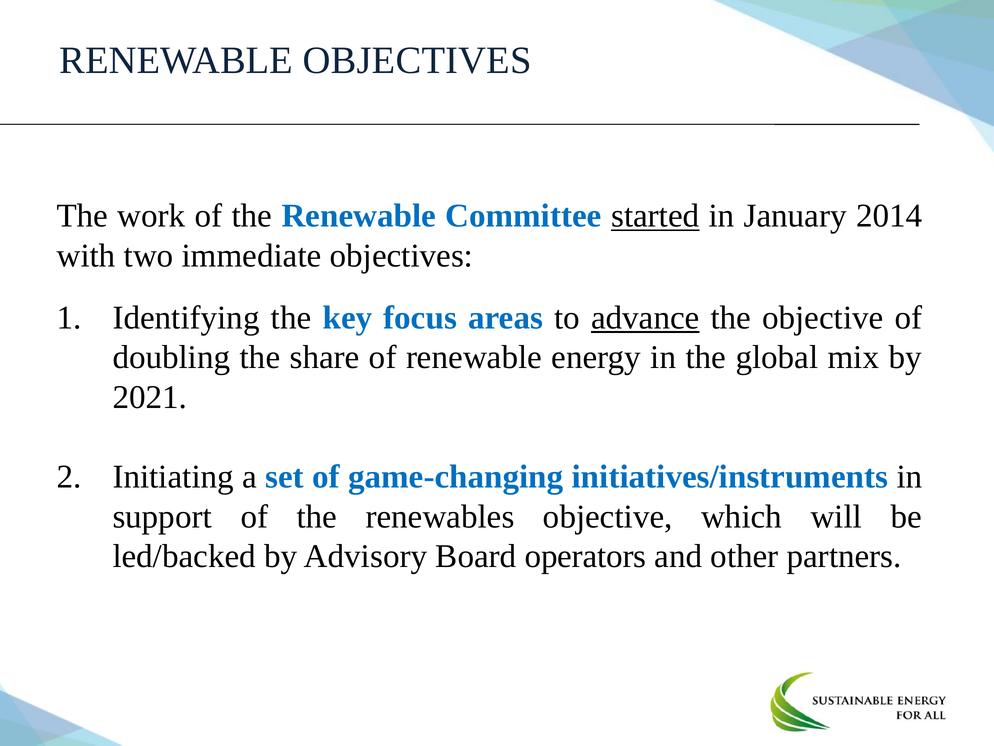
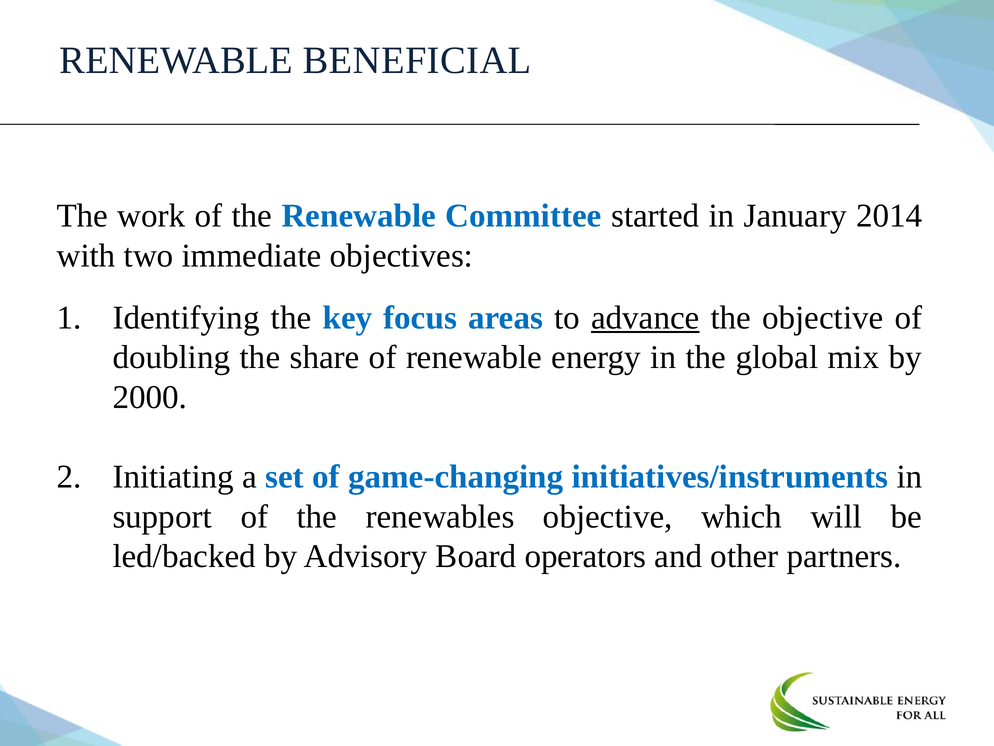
RENEWABLE OBJECTIVES: OBJECTIVES -> BENEFICIAL
started underline: present -> none
2021: 2021 -> 2000
